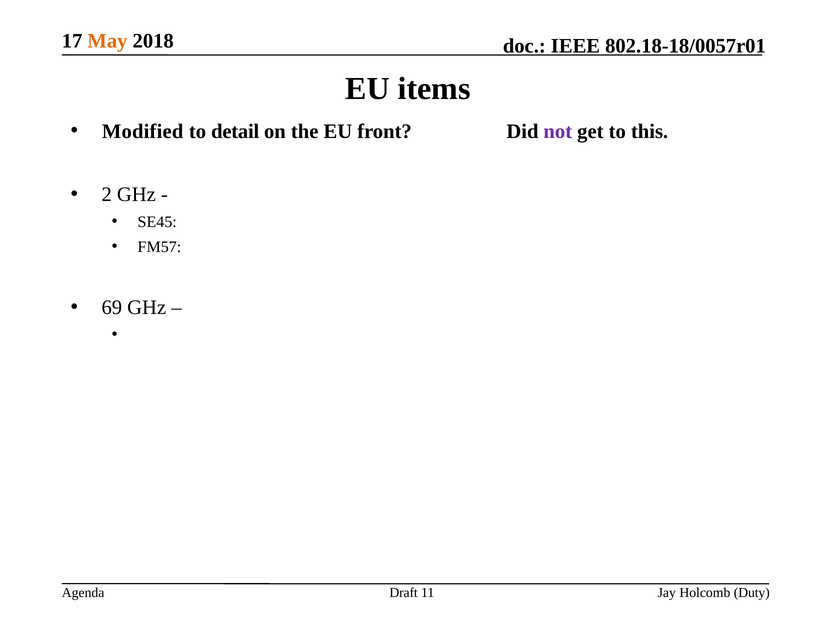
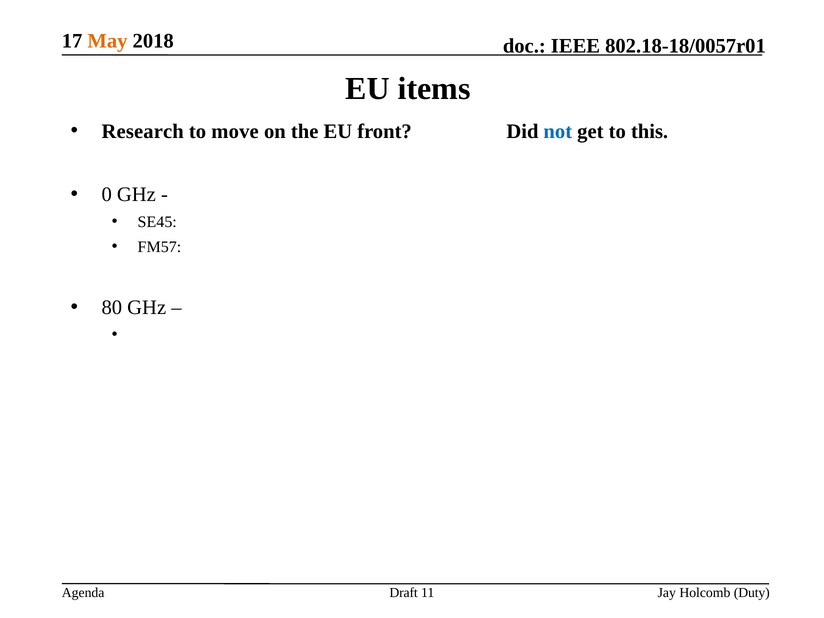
Modified: Modified -> Research
detail: detail -> move
not colour: purple -> blue
2: 2 -> 0
69: 69 -> 80
